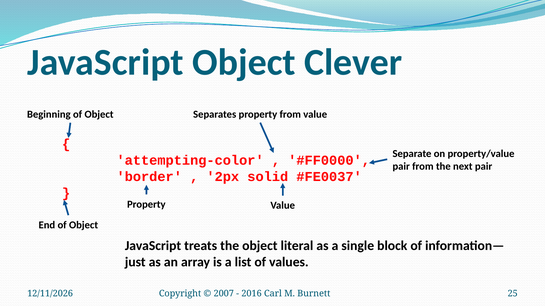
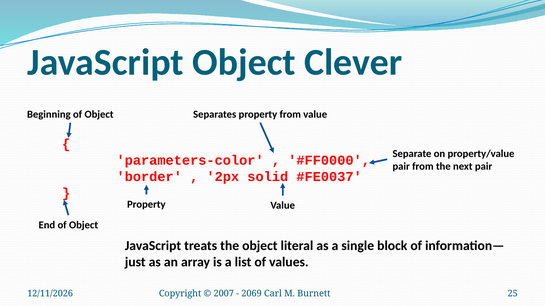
attempting-color: attempting-color -> parameters-color
2016: 2016 -> 2069
